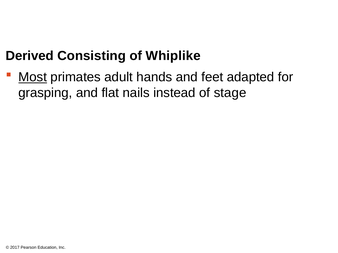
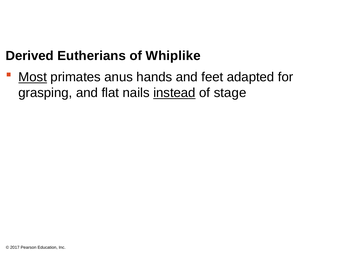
Consisting: Consisting -> Eutherians
adult: adult -> anus
instead underline: none -> present
